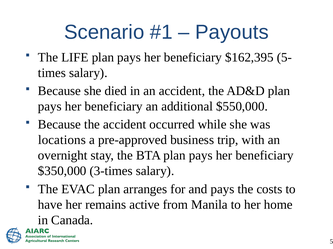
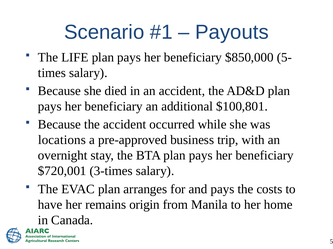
$162,395: $162,395 -> $850,000
$550,000: $550,000 -> $100,801
$350,000: $350,000 -> $720,001
active: active -> origin
